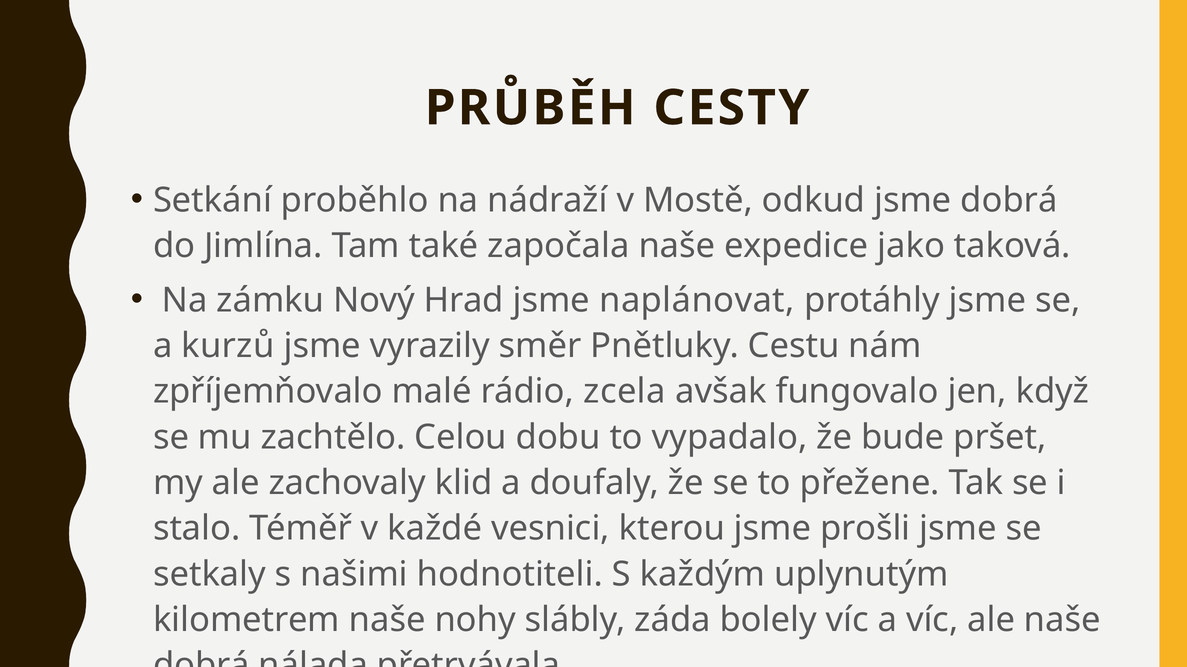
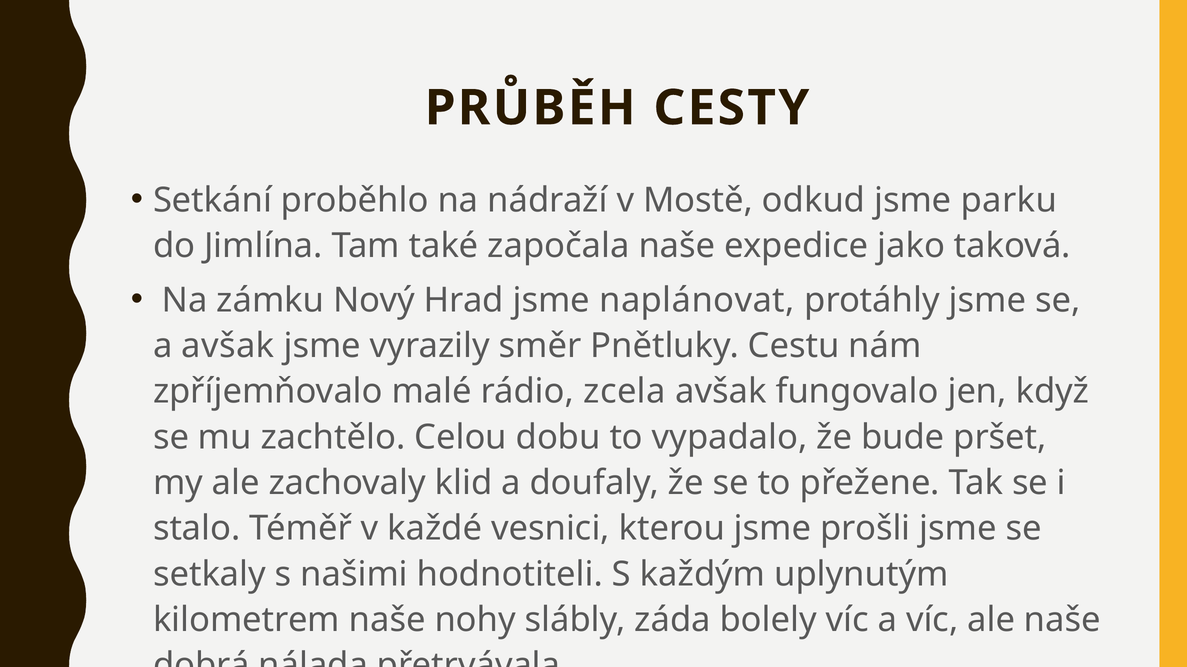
jsme dobrá: dobrá -> parku
a kurzů: kurzů -> avšak
